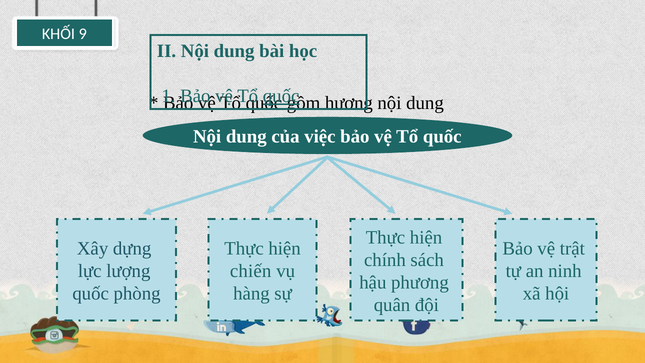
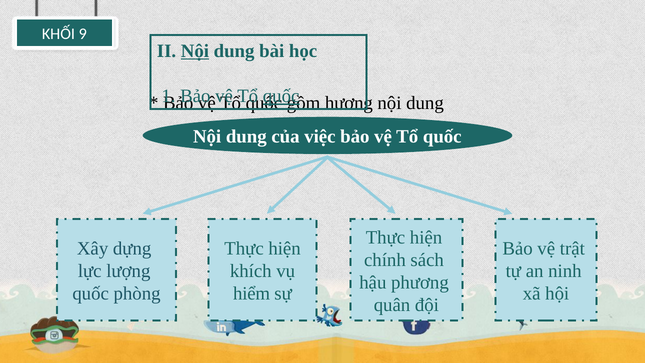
Nội at (195, 51) underline: none -> present
chiến: chiến -> khích
hàng: hàng -> hiểm
